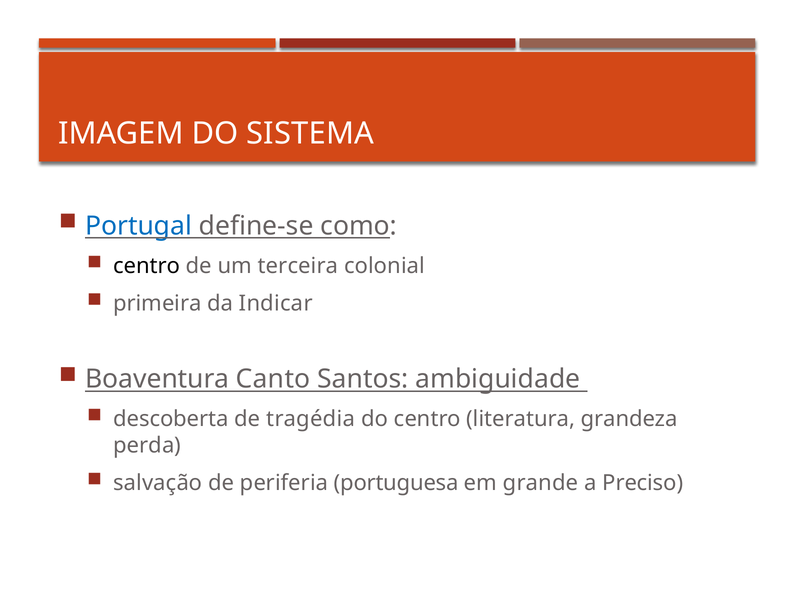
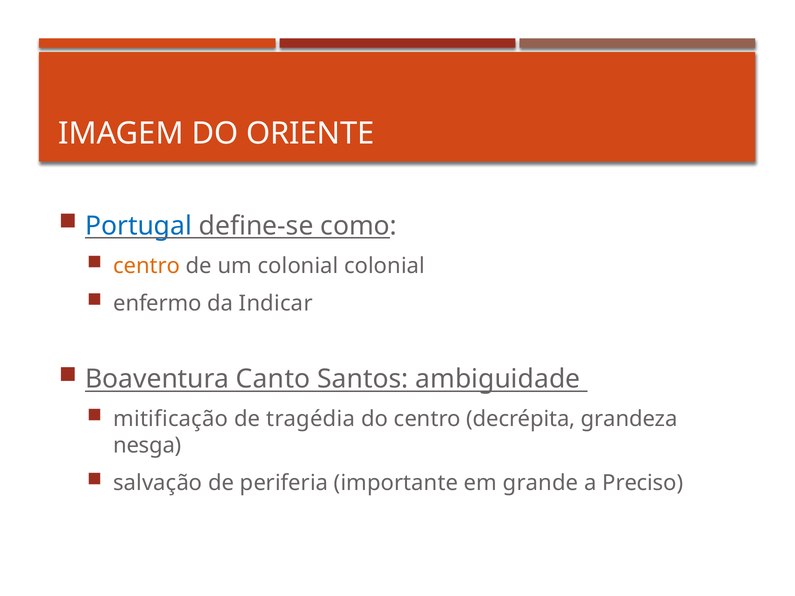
SISTEMA: SISTEMA -> ORIENTE
centro at (147, 266) colour: black -> orange
um terceira: terceira -> colonial
primeira: primeira -> enfermo
descoberta: descoberta -> mitificação
literatura: literatura -> decrépita
perda: perda -> nesga
portuguesa: portuguesa -> importante
